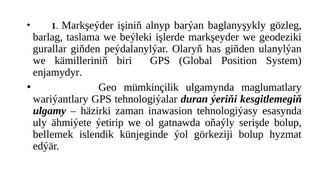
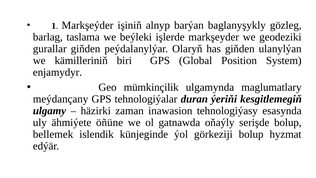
wariýantlary: wariýantlary -> meýdançany
ýetirip: ýetirip -> öñüne
